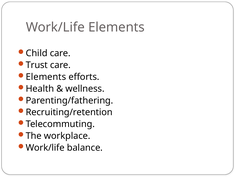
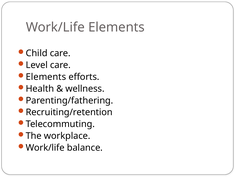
Trust: Trust -> Level
